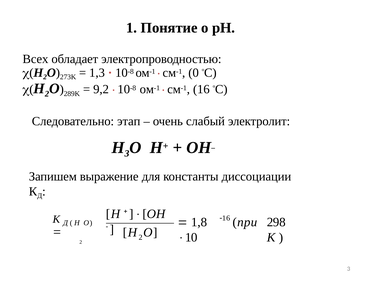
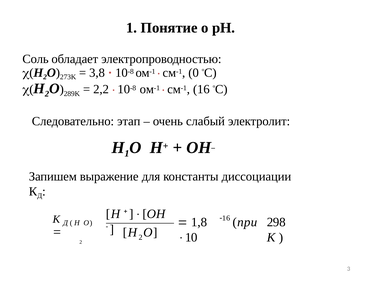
Всех: Всех -> Соль
1,3: 1,3 -> 3,8
9,2: 9,2 -> 2,2
H 3: 3 -> 1
